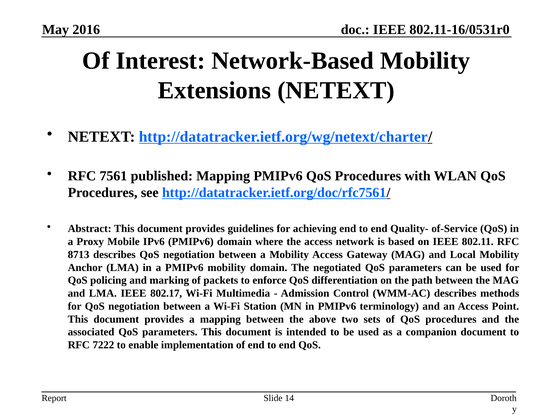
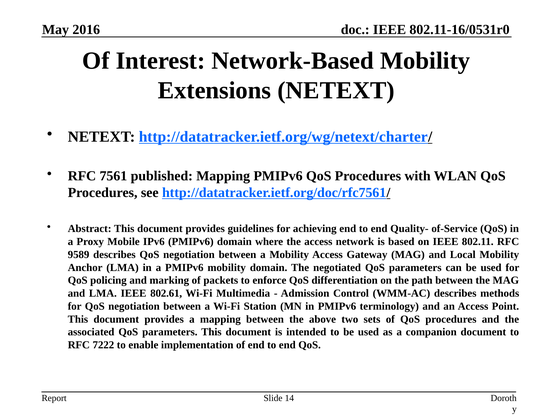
8713: 8713 -> 9589
802.17: 802.17 -> 802.61
